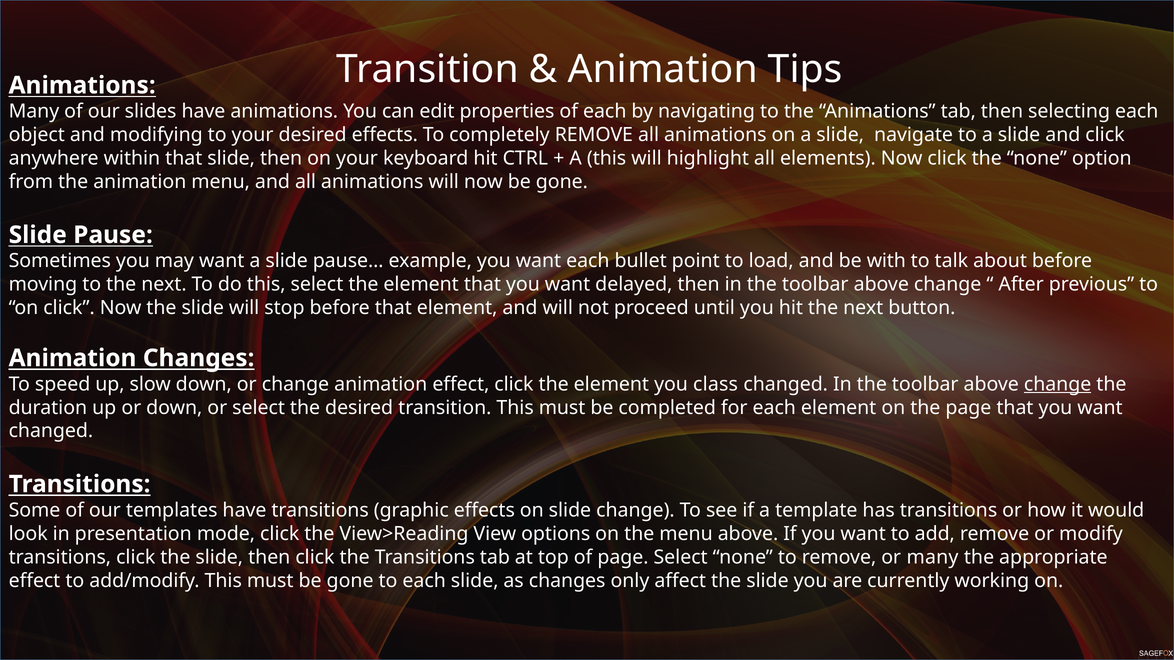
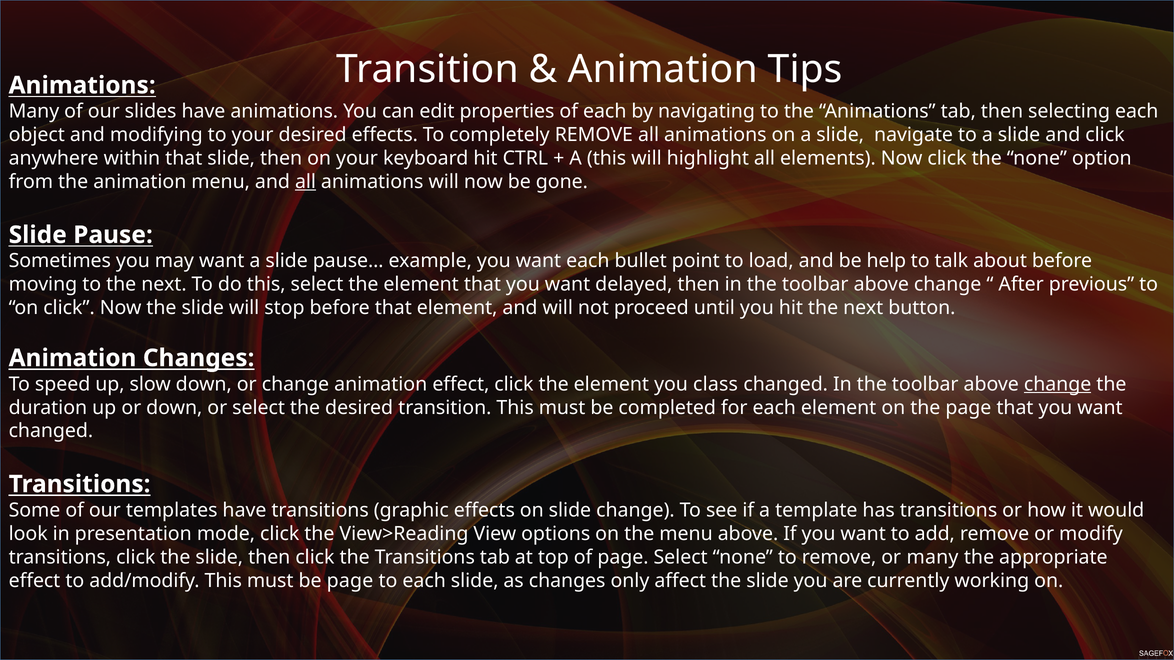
all at (306, 182) underline: none -> present
with: with -> help
must be gone: gone -> page
